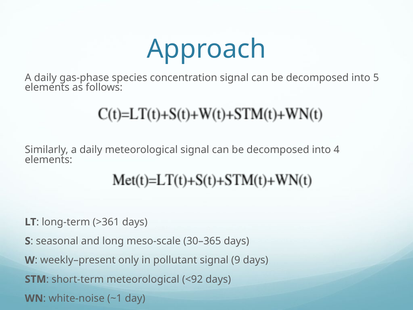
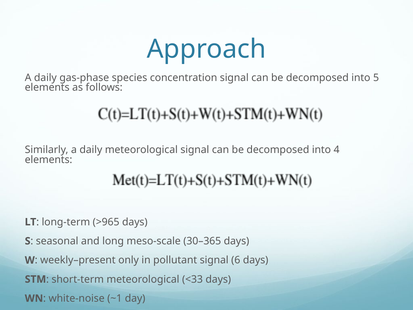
>361: >361 -> >965
9: 9 -> 6
<92: <92 -> <33
